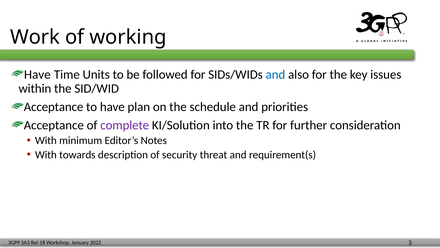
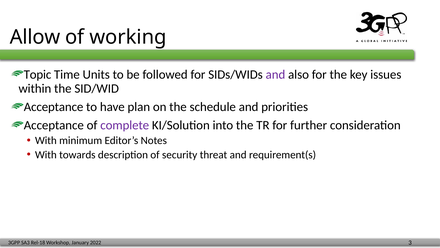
Work: Work -> Allow
Have at (37, 74): Have -> Topic
and at (275, 74) colour: blue -> purple
